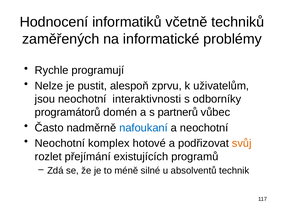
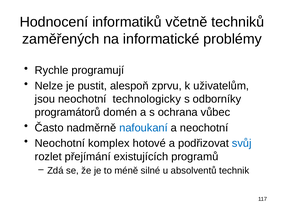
interaktivnosti: interaktivnosti -> technologicky
partnerů: partnerů -> ochrana
svůj colour: orange -> blue
